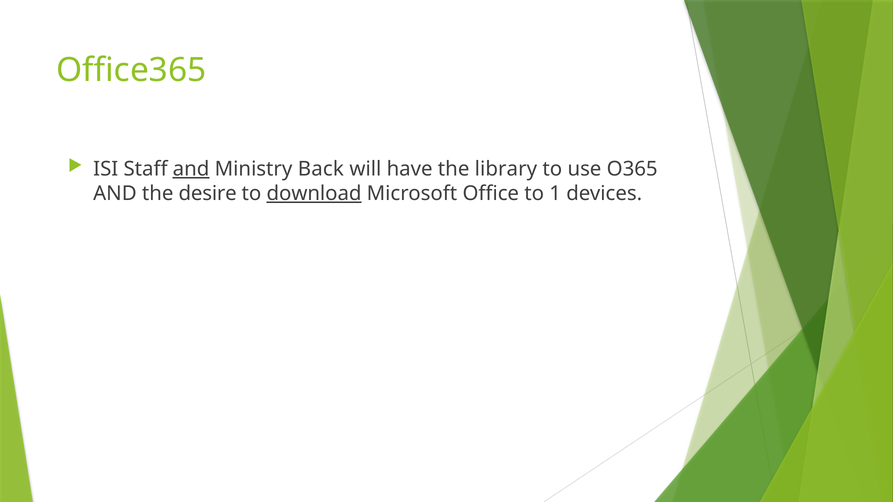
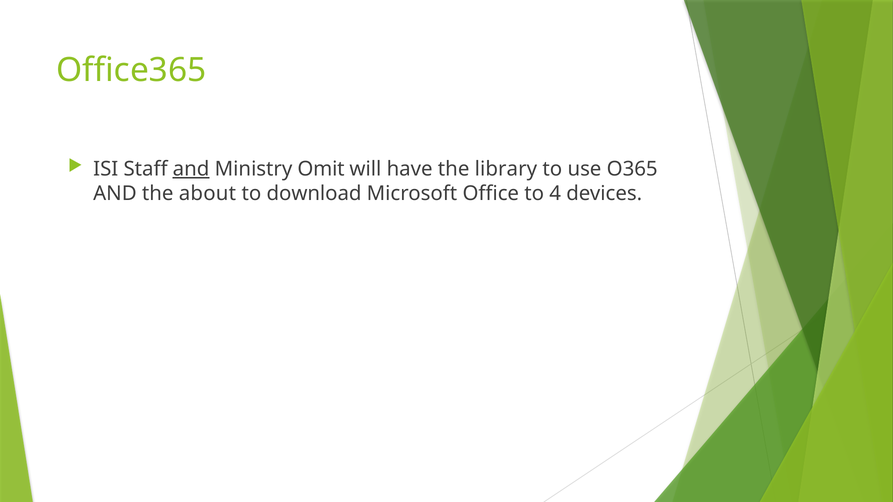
Back: Back -> Omit
desire: desire -> about
download underline: present -> none
1: 1 -> 4
